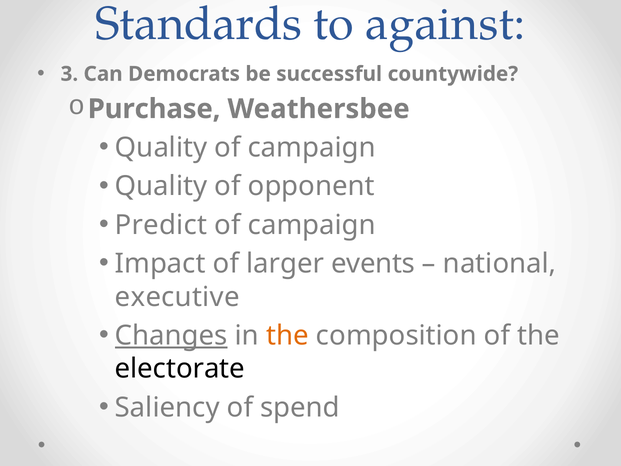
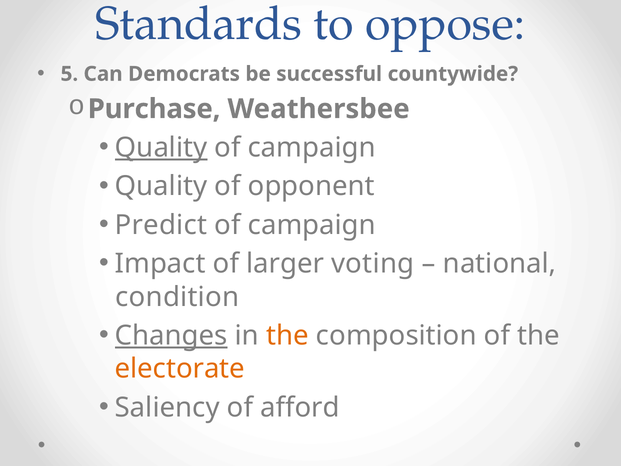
against: against -> oppose
3: 3 -> 5
Quality at (161, 148) underline: none -> present
events: events -> voting
executive: executive -> condition
electorate colour: black -> orange
spend: spend -> afford
